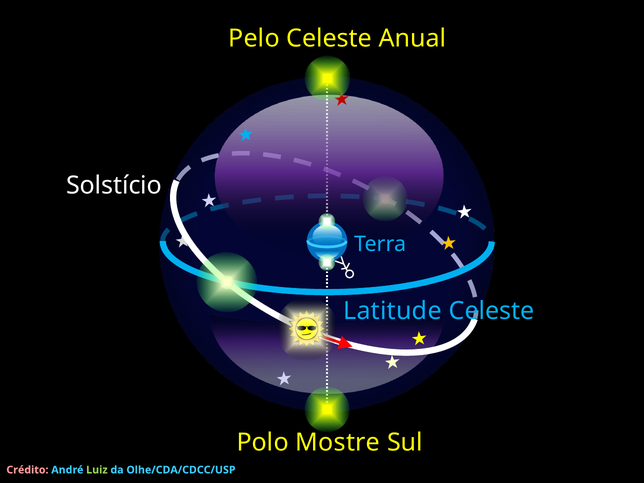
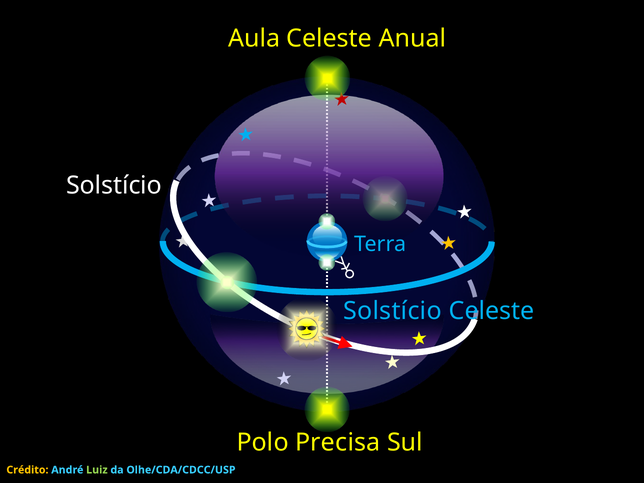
Pelo: Pelo -> Aula
Latitude at (392, 311): Latitude -> Solstício
Mostre: Mostre -> Precisa
Crédito colour: pink -> yellow
